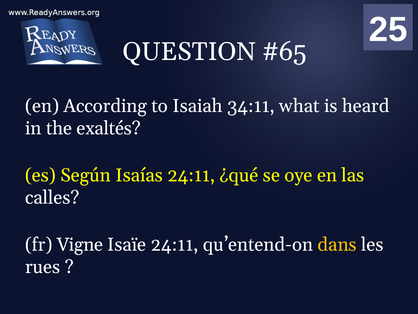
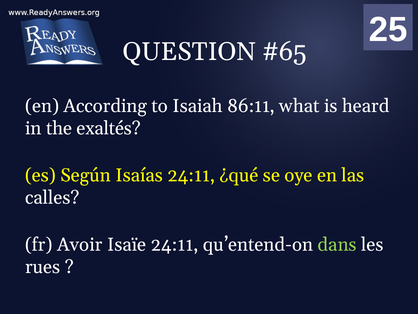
34:11: 34:11 -> 86:11
Vigne: Vigne -> Avoir
dans colour: yellow -> light green
